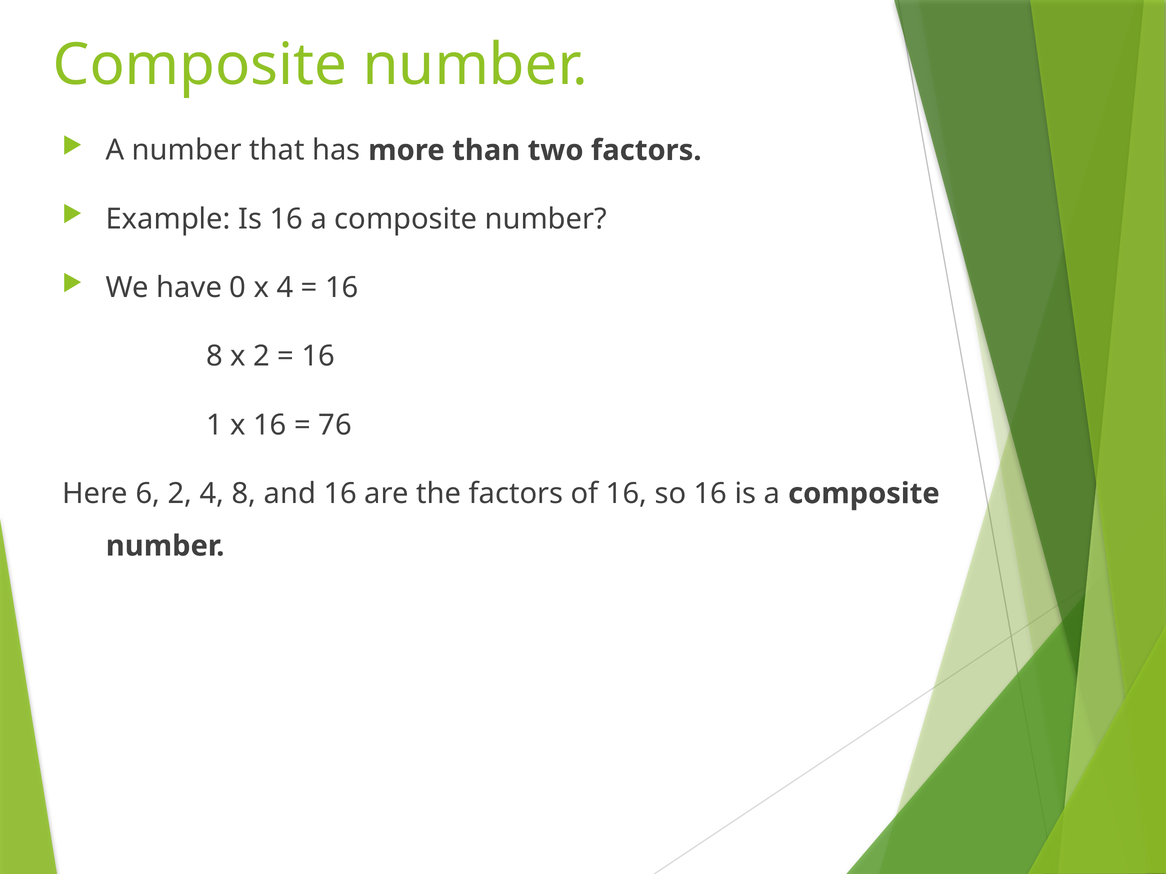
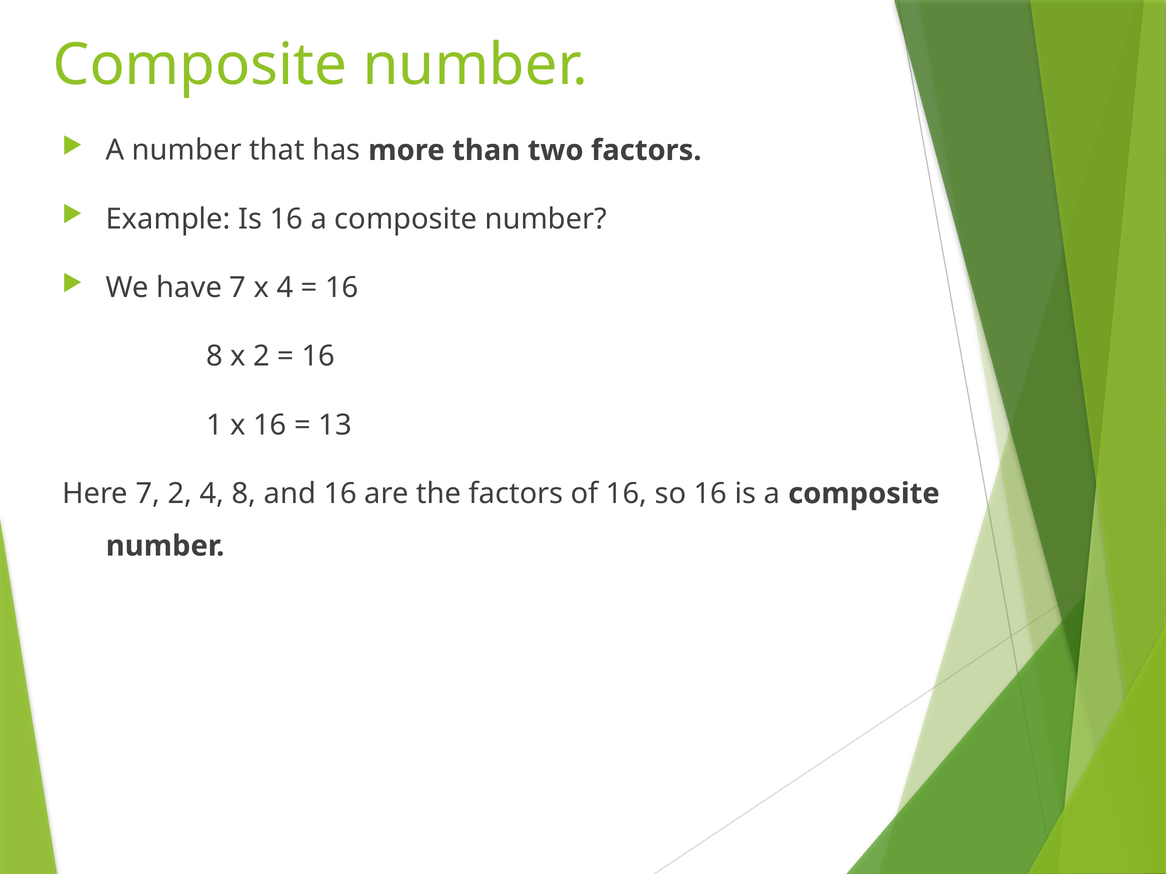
have 0: 0 -> 7
76: 76 -> 13
Here 6: 6 -> 7
